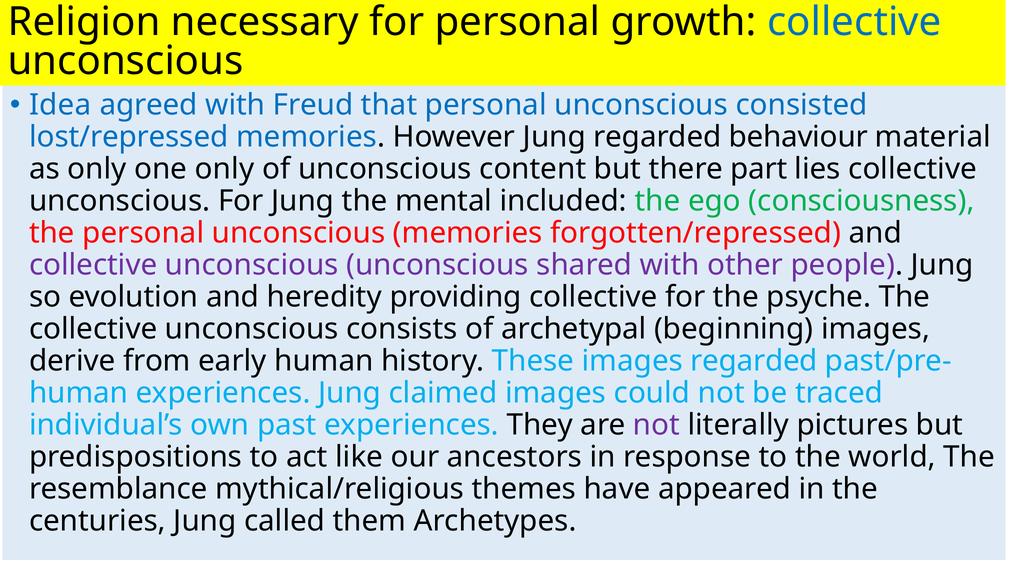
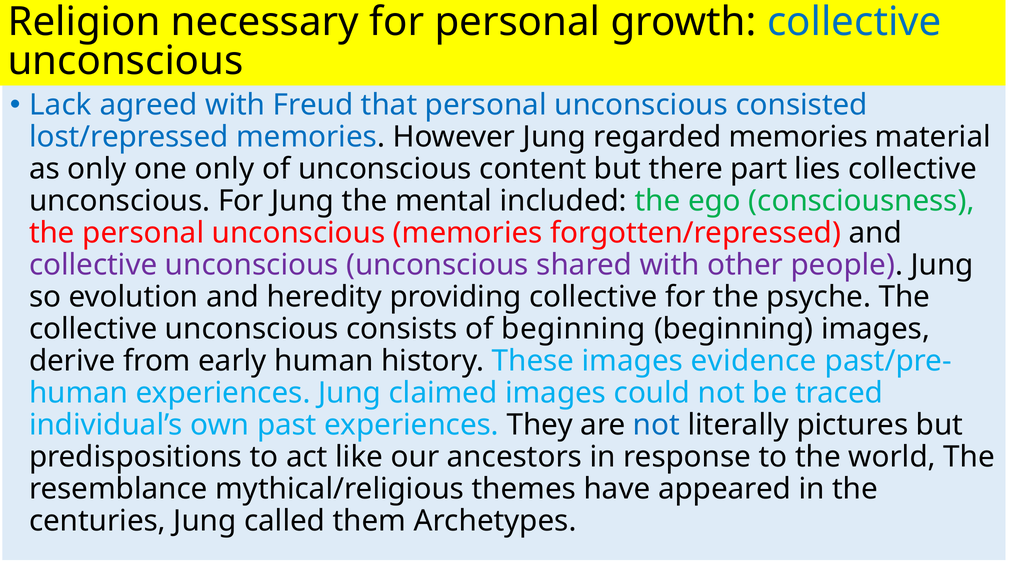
Idea: Idea -> Lack
regarded behaviour: behaviour -> memories
of archetypal: archetypal -> beginning
images regarded: regarded -> evidence
not at (656, 425) colour: purple -> blue
